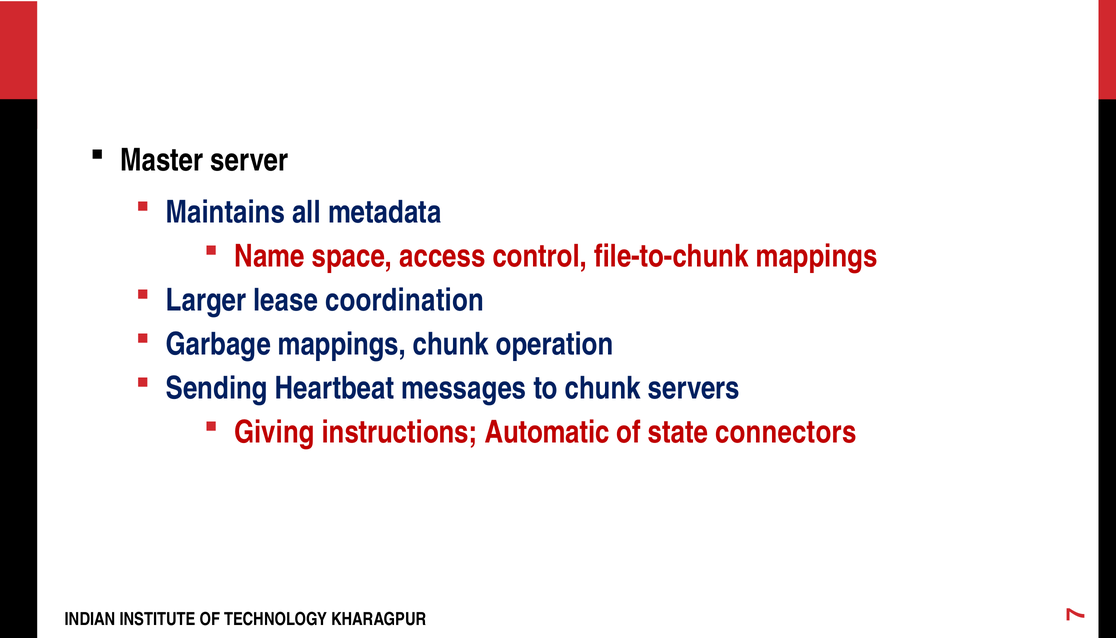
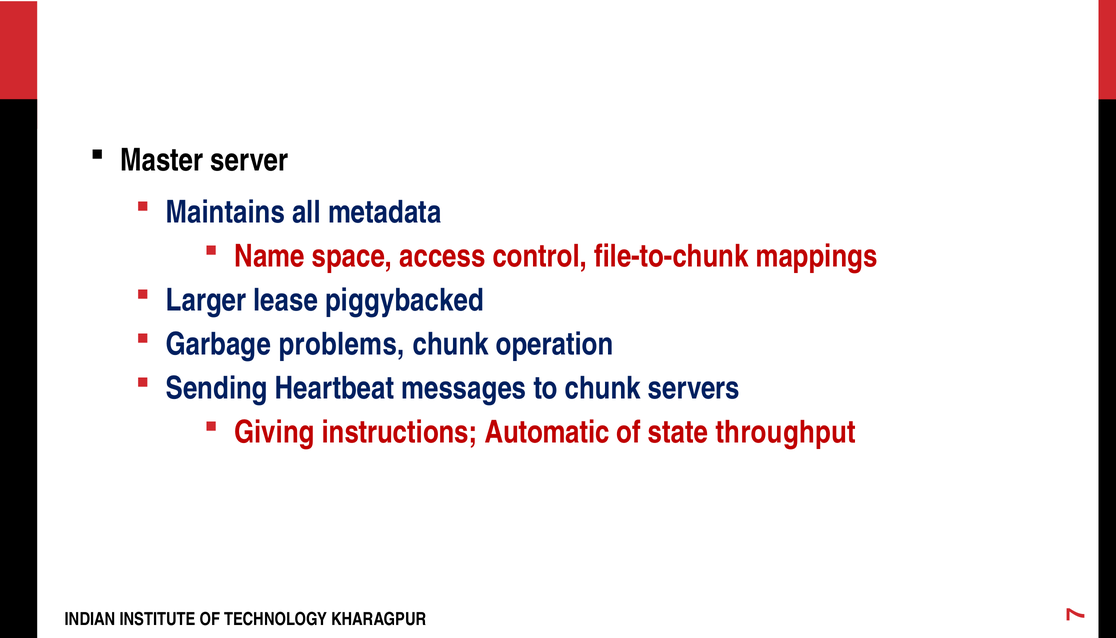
coordination: coordination -> piggybacked
Garbage mappings: mappings -> problems
connectors: connectors -> throughput
